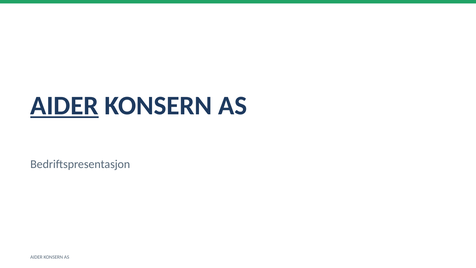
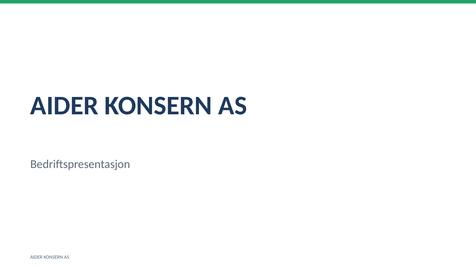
AIDER at (64, 106) underline: present -> none
